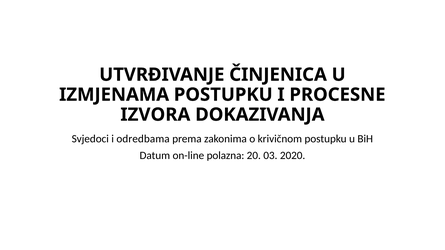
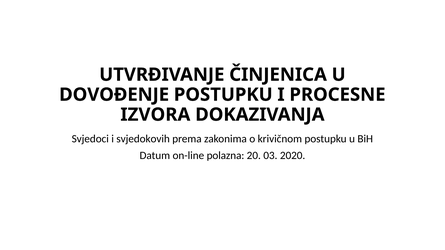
IZMJENAMA: IZMJENAMA -> DOVOĐENJE
odredbama: odredbama -> svjedokovih
